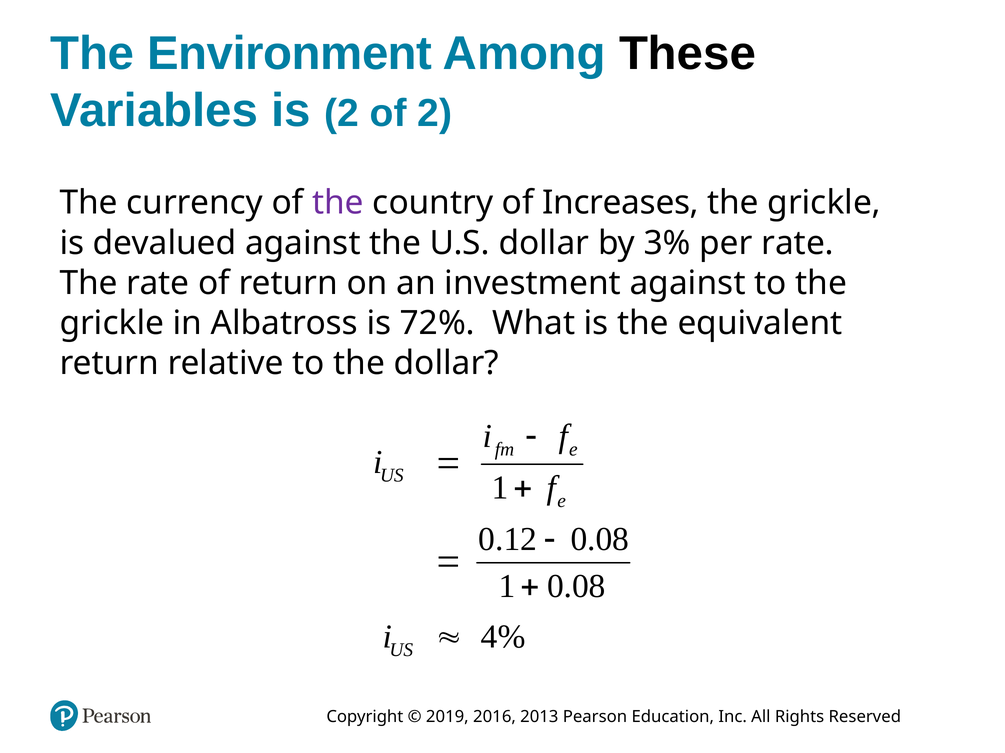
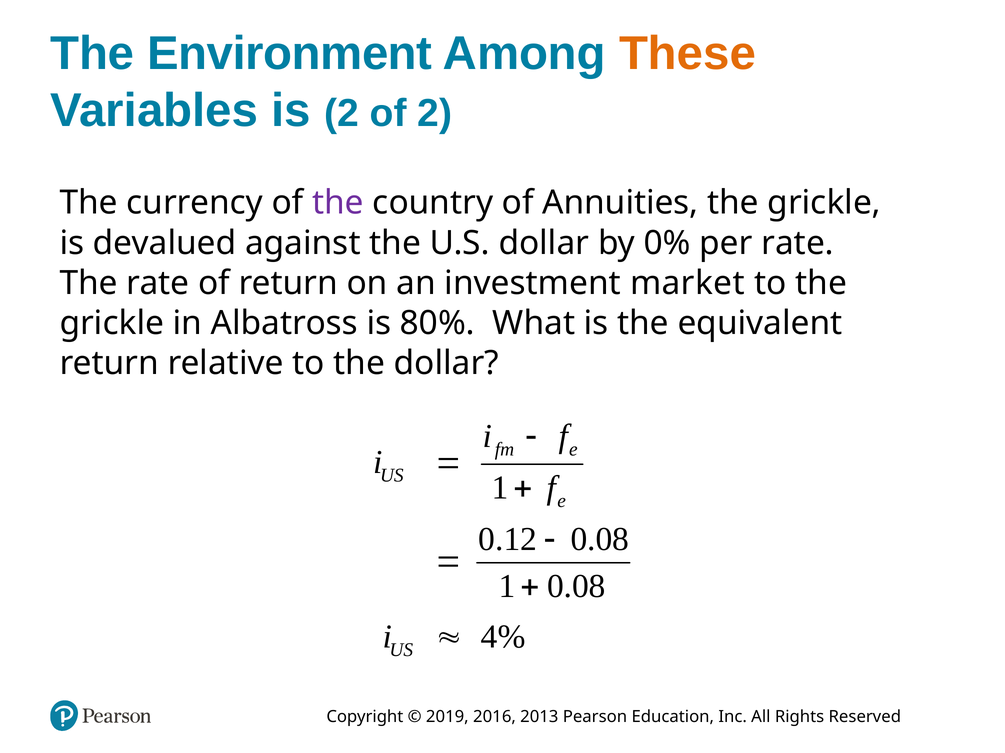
These colour: black -> orange
Increases: Increases -> Annuities
3%: 3% -> 0%
investment against: against -> market
72%: 72% -> 80%
